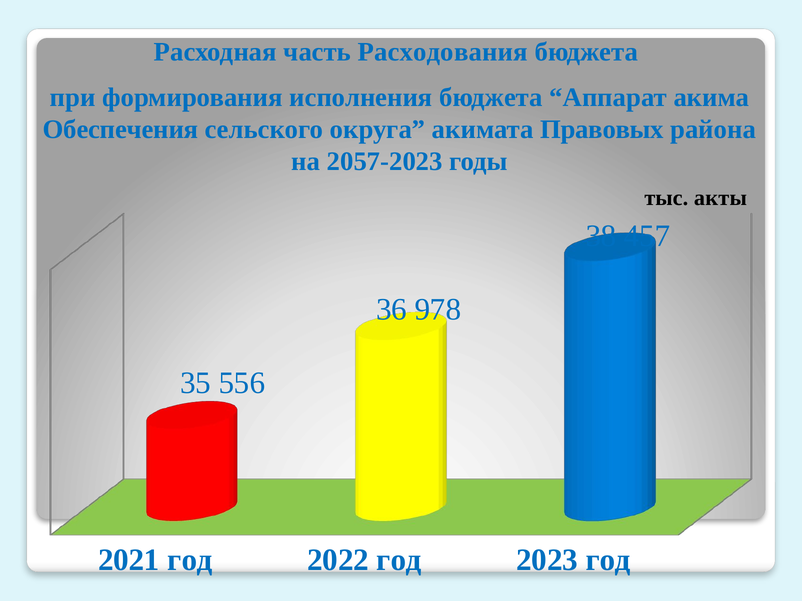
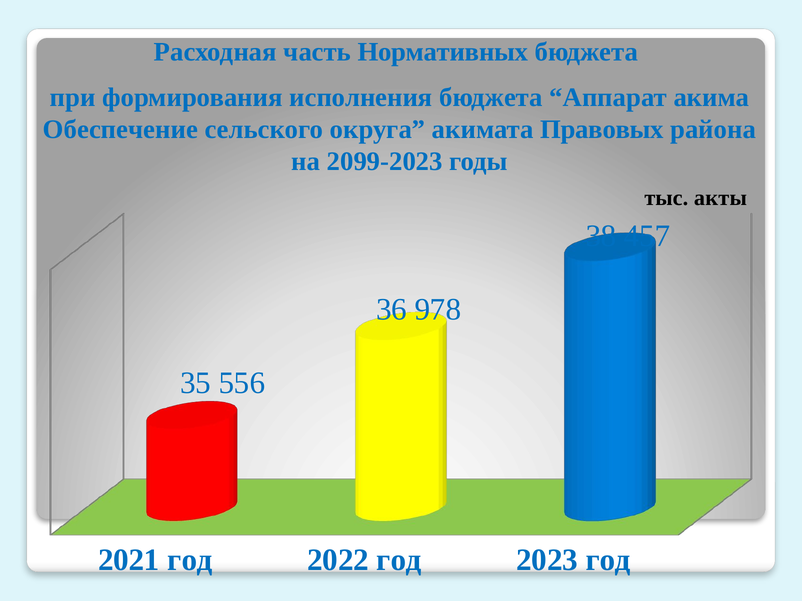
Расходования: Расходования -> Нормативных
Обеспечения: Обеспечения -> Обеспечение
2057-2023: 2057-2023 -> 2099-2023
